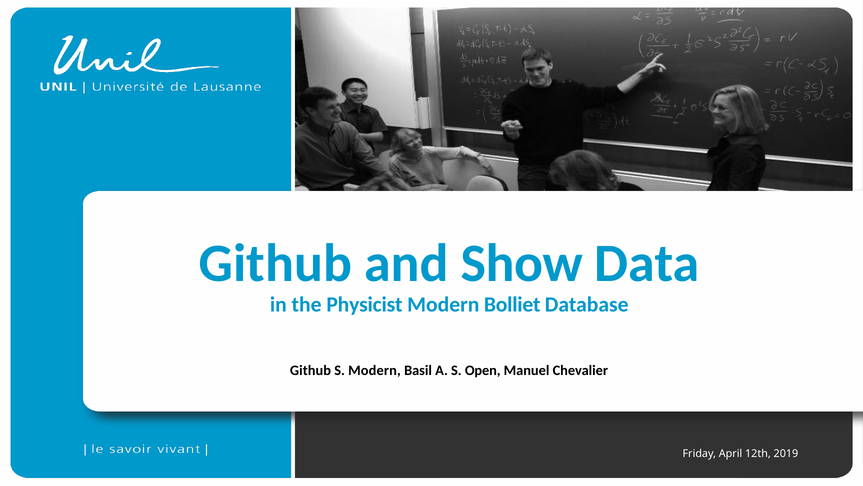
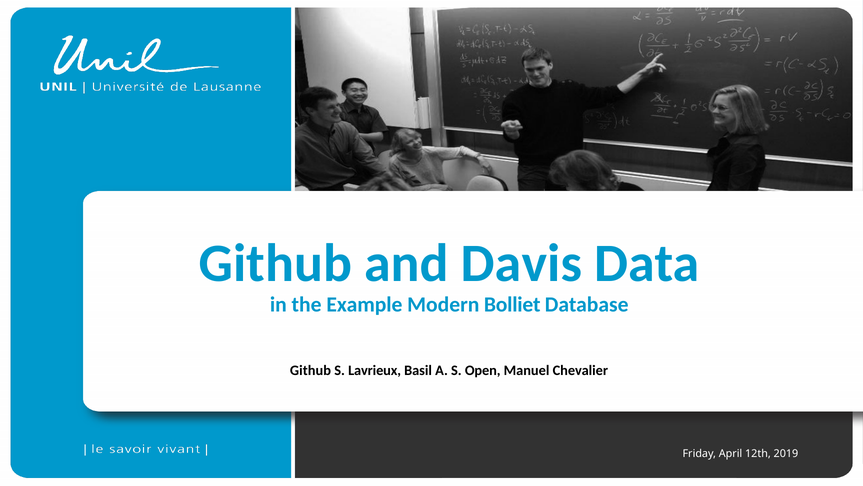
Show: Show -> Davis
Physicist: Physicist -> Example
S Modern: Modern -> Lavrieux
